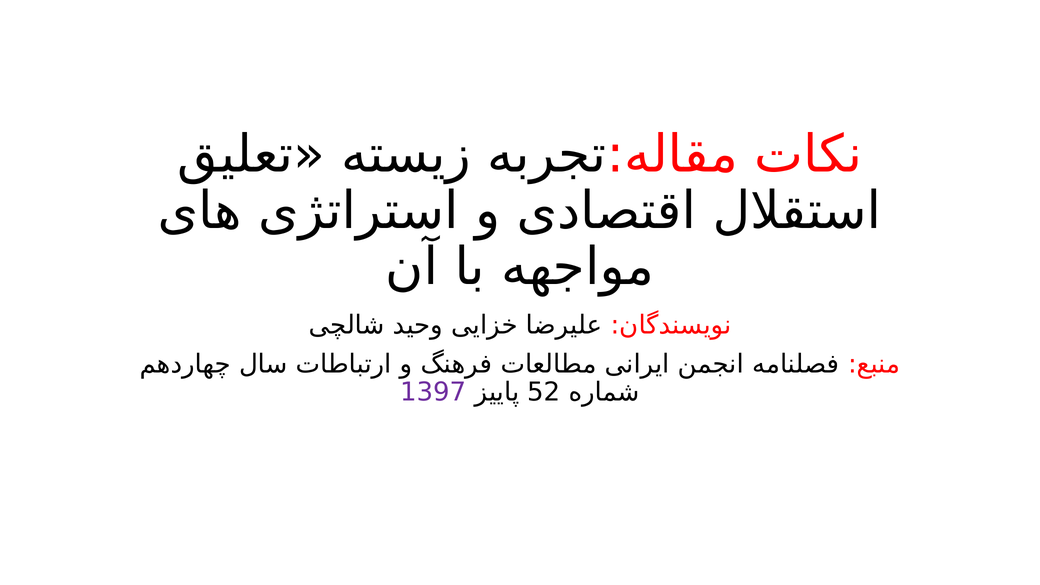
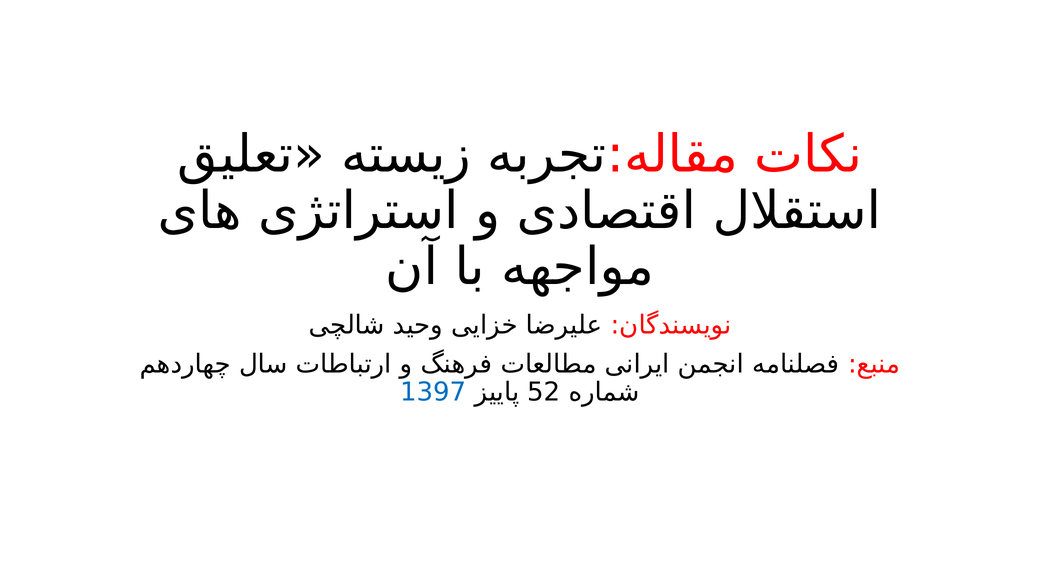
1397 colour: purple -> blue
